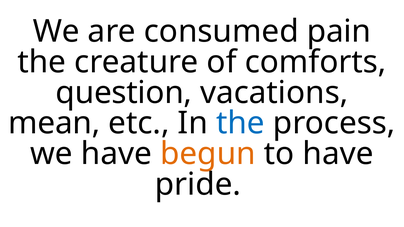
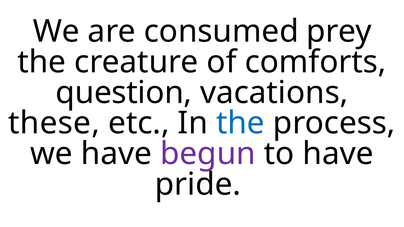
pain: pain -> prey
mean: mean -> these
begun colour: orange -> purple
